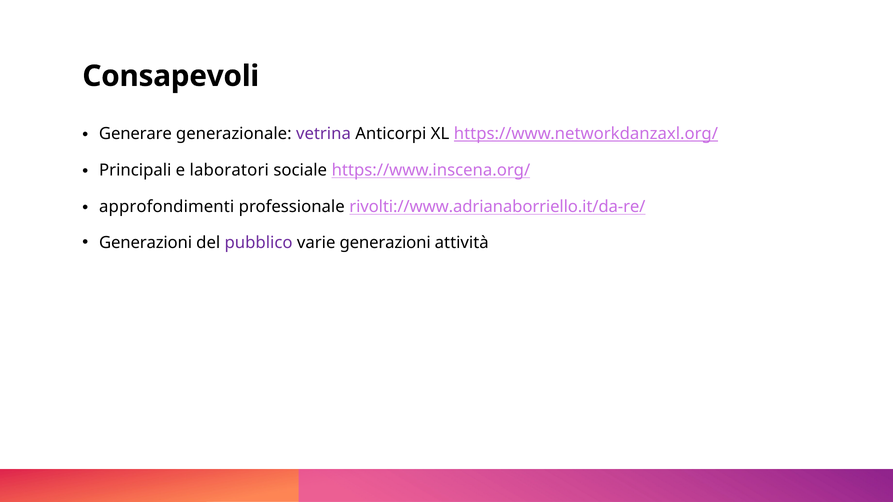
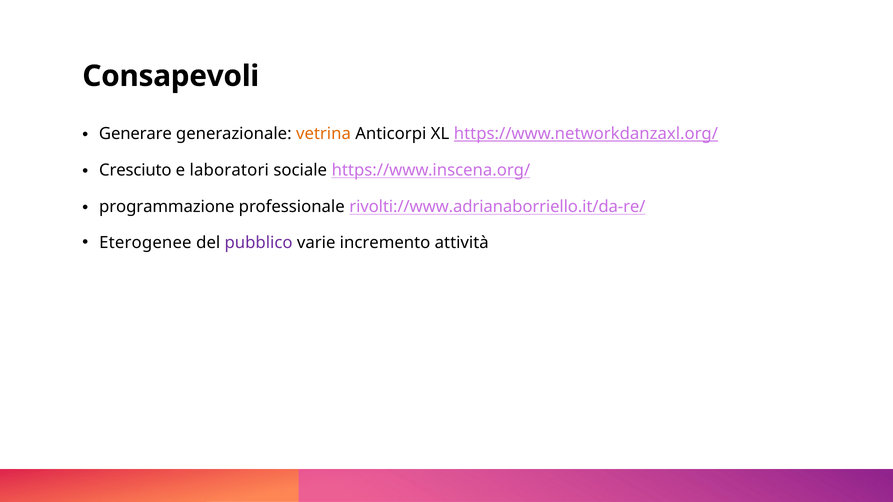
vetrina colour: purple -> orange
Principali: Principali -> Cresciuto
approfondimenti: approfondimenti -> programmazione
Generazioni at (146, 243): Generazioni -> Eterogenee
varie generazioni: generazioni -> incremento
